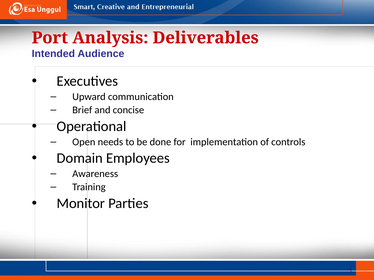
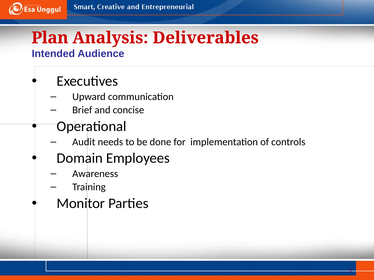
Port: Port -> Plan
Open: Open -> Audit
